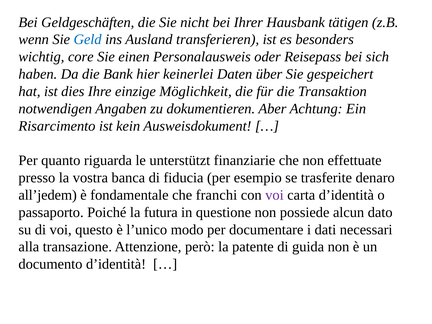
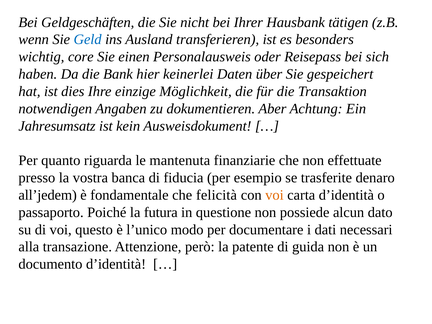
Risarcimento: Risarcimento -> Jahresumsatz
unterstützt: unterstützt -> mantenuta
franchi: franchi -> felicità
voi at (274, 195) colour: purple -> orange
